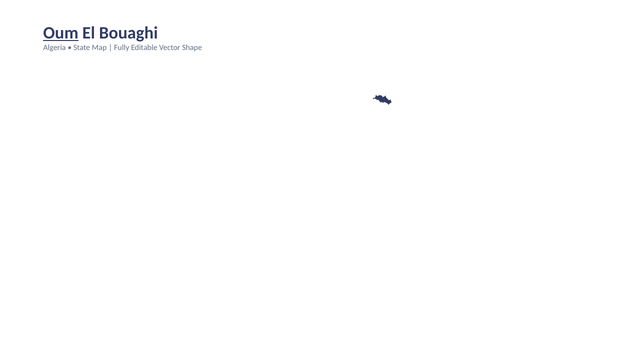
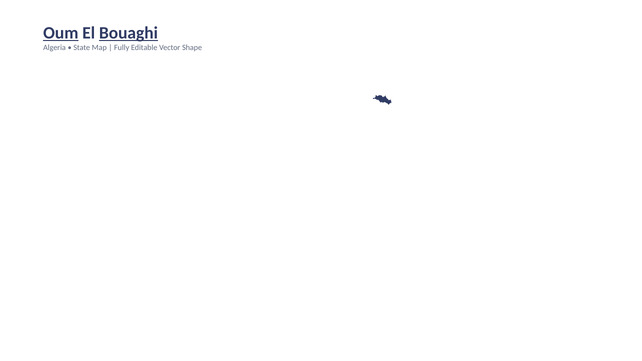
Bouaghi underline: none -> present
